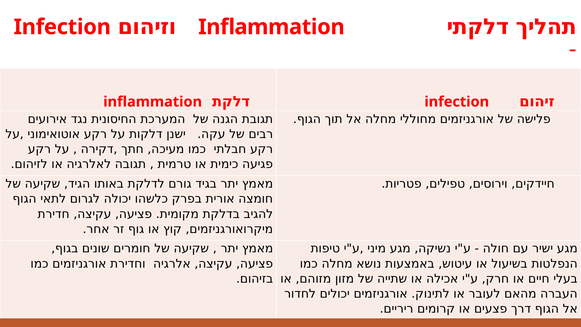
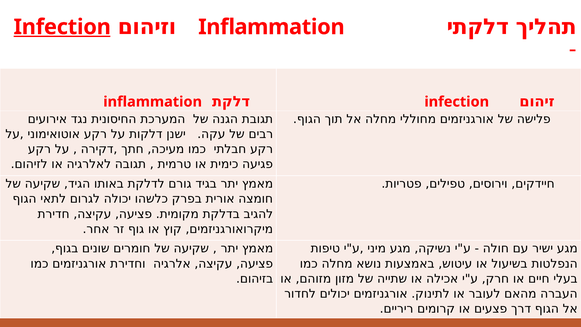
Infection at (62, 27) underline: none -> present
